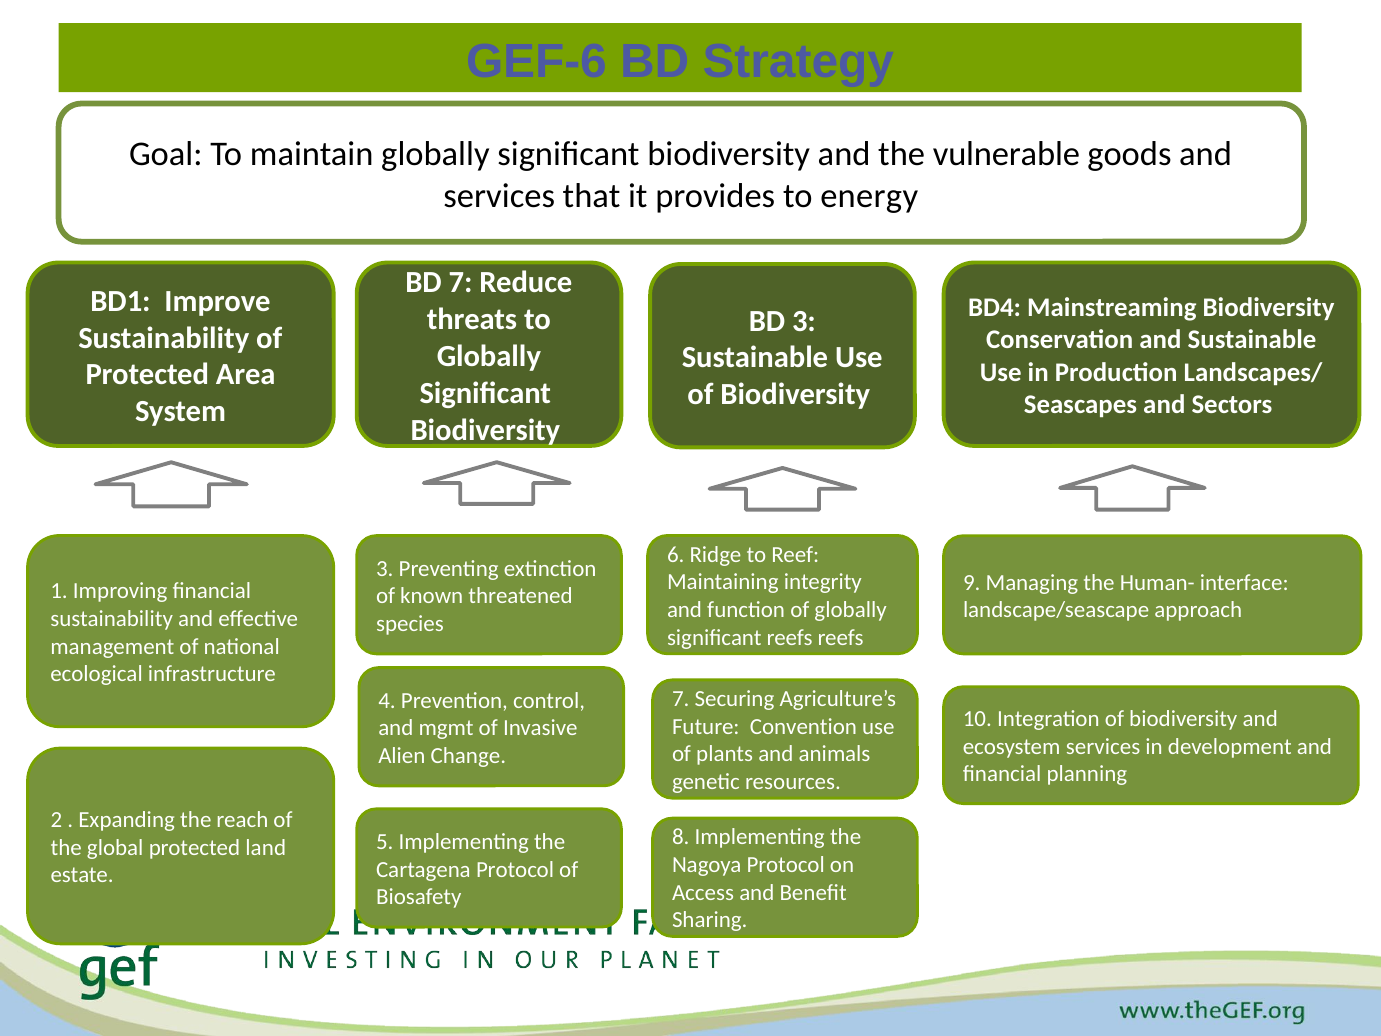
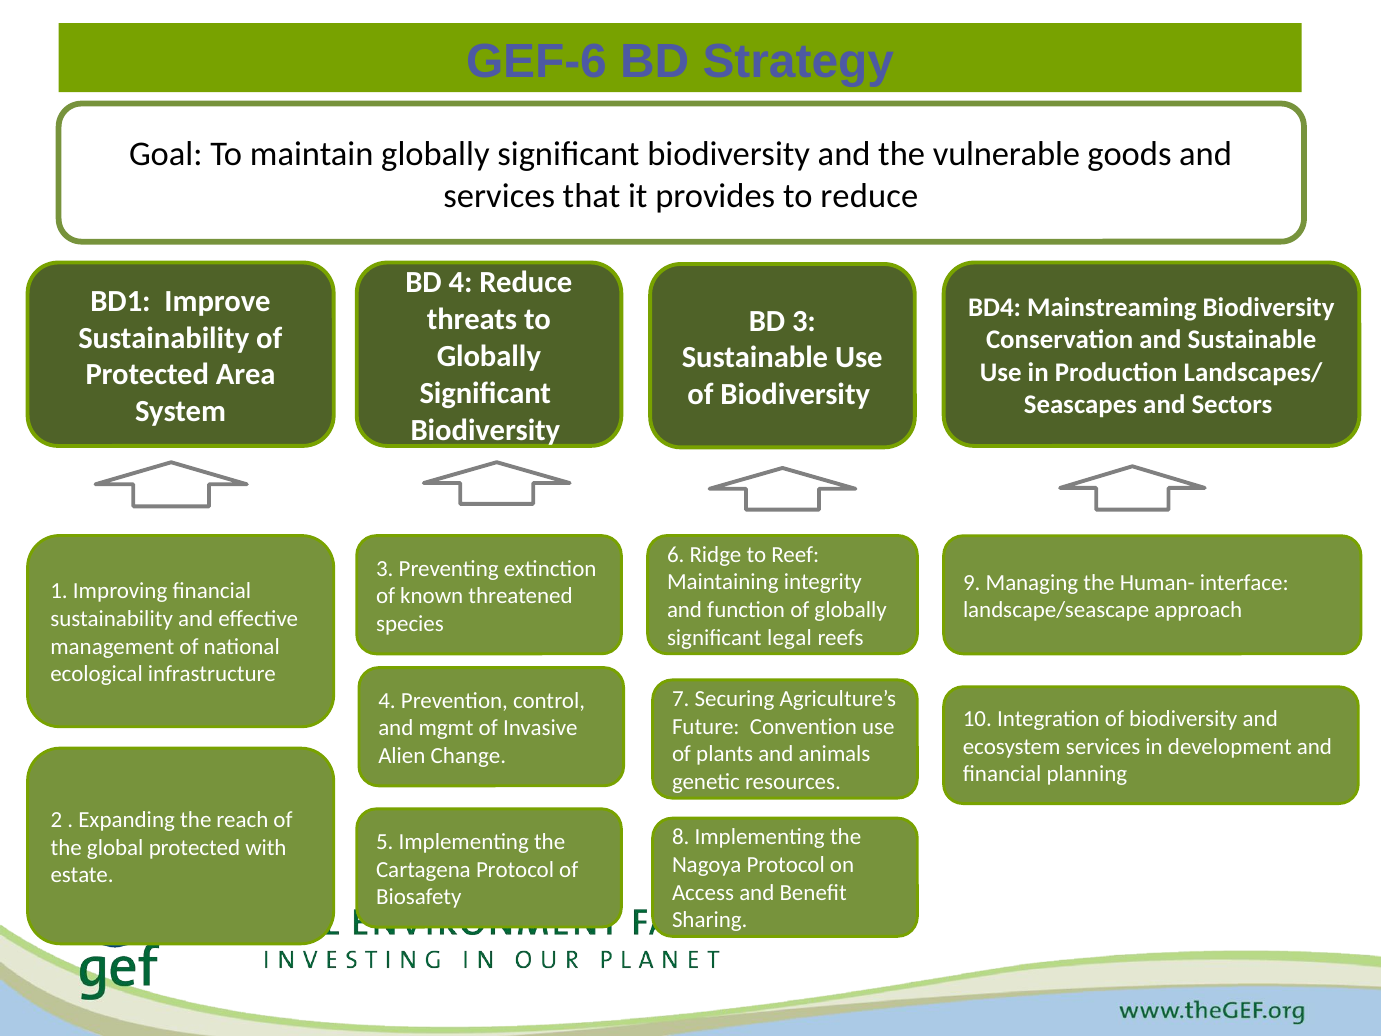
to energy: energy -> reduce
BD 7: 7 -> 4
significant reefs: reefs -> legal
land: land -> with
